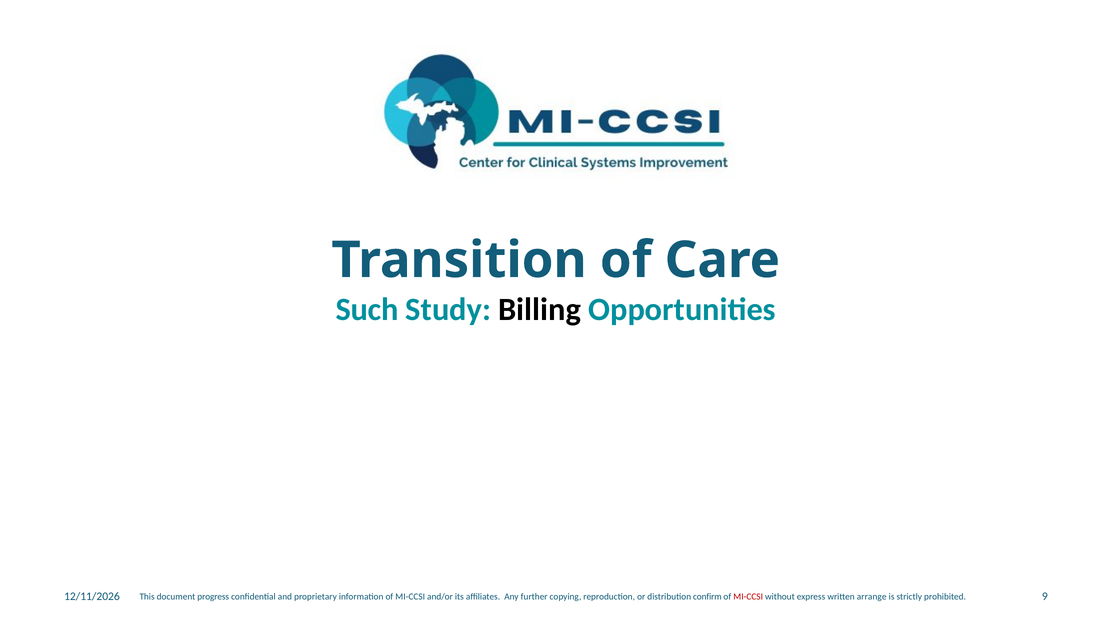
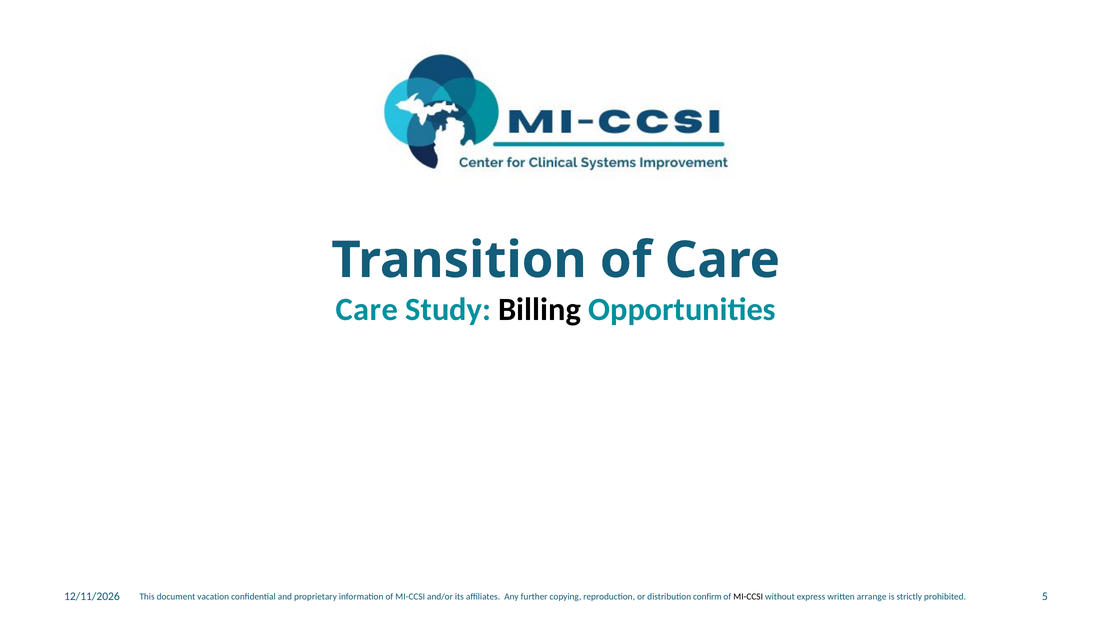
Such at (367, 310): Such -> Care
9: 9 -> 5
progress: progress -> vacation
MI-CCSI at (748, 597) colour: red -> black
